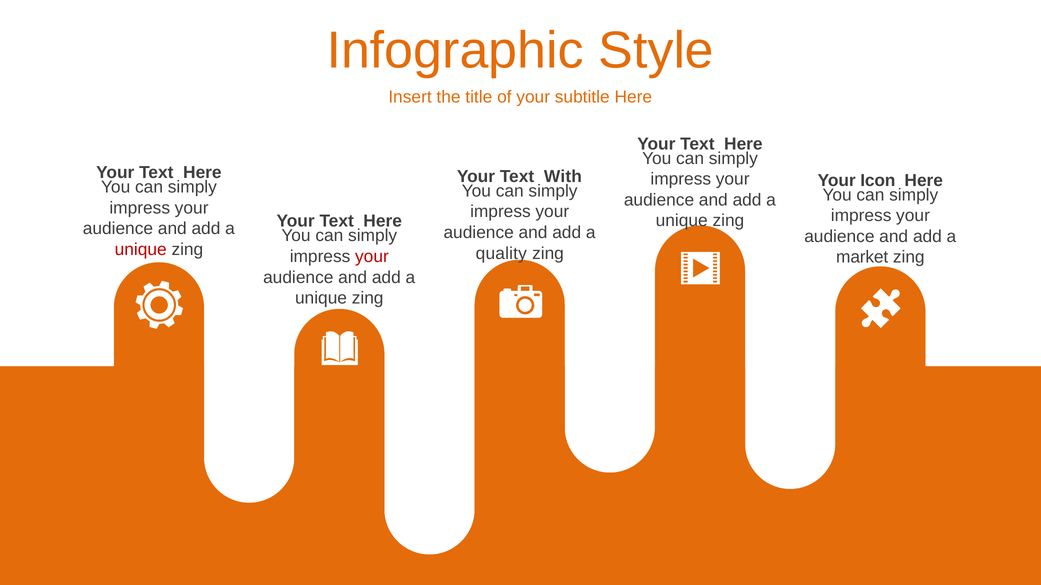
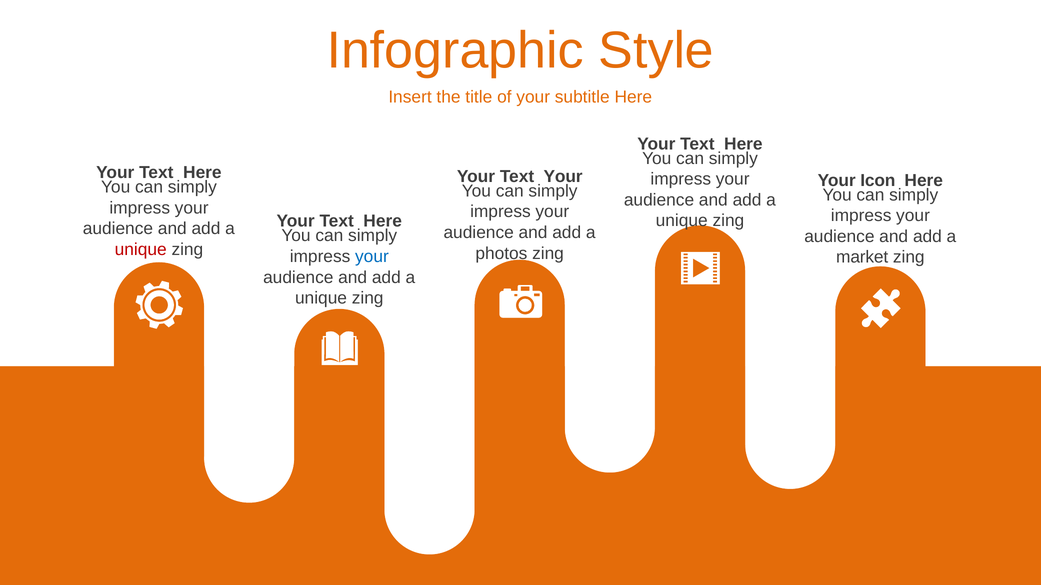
Text With: With -> Your
quality: quality -> photos
your at (372, 257) colour: red -> blue
